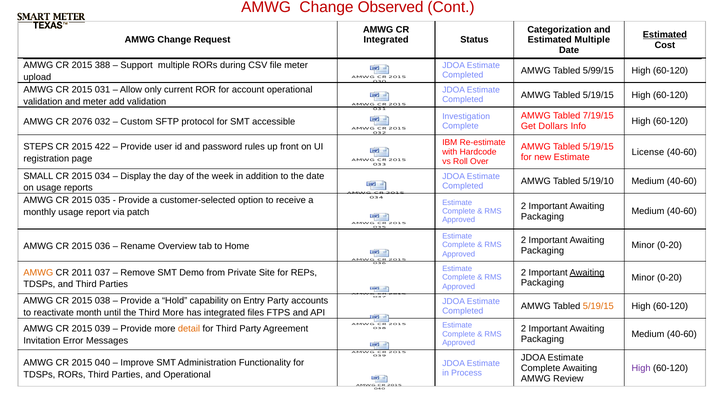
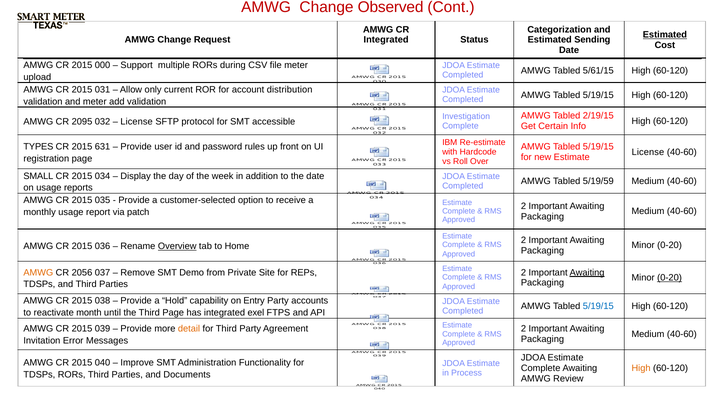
Estimated Multiple: Multiple -> Sending
388: 388 -> 000
5/99/15: 5/99/15 -> 5/61/15
account operational: operational -> distribution
7/19/15: 7/19/15 -> 2/19/15
2076: 2076 -> 2095
Custom at (137, 122): Custom -> License
Dollars: Dollars -> Certain
STEPS: STEPS -> TYPES
422: 422 -> 631
5/19/10: 5/19/10 -> 5/19/59
Overview underline: none -> present
2011: 2011 -> 2056
0-20 at (670, 277) underline: none -> present
5/19/15 at (598, 306) colour: orange -> blue
Third More: More -> Page
files: files -> exel
High at (641, 368) colour: purple -> orange
and Operational: Operational -> Documents
